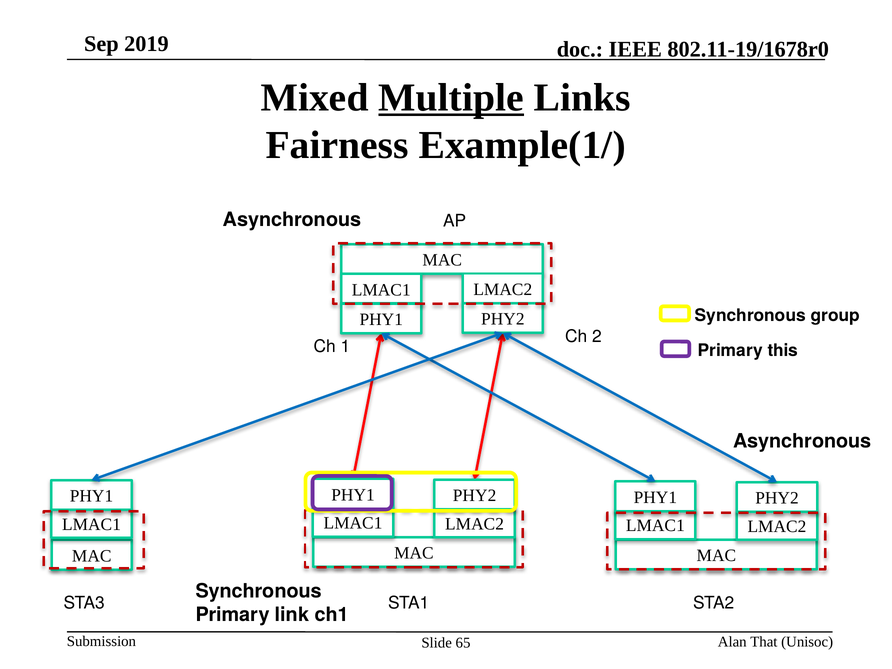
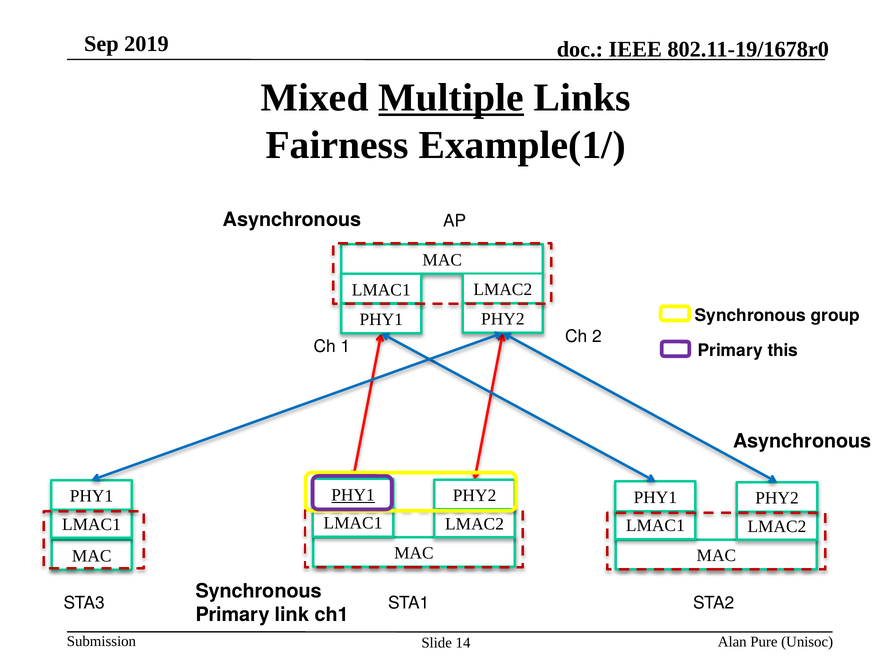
PHY1 at (353, 495) underline: none -> present
That: That -> Pure
65: 65 -> 14
